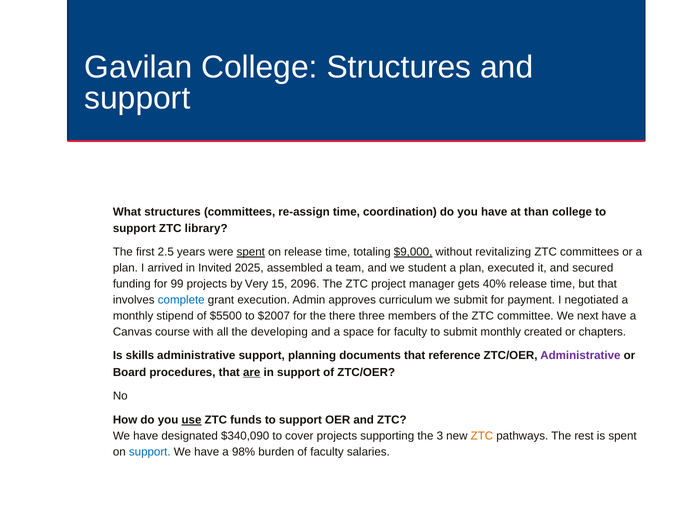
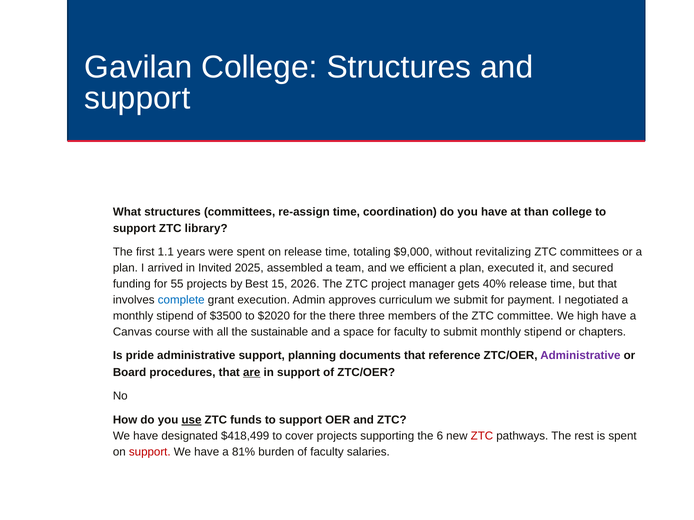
2.5: 2.5 -> 1.1
spent at (251, 252) underline: present -> none
$9,000 underline: present -> none
student: student -> efficient
99: 99 -> 55
Very: Very -> Best
2096: 2096 -> 2026
$5500: $5500 -> $3500
$2007: $2007 -> $2020
next: next -> high
developing: developing -> sustainable
submit monthly created: created -> stipend
skills: skills -> pride
$340,090: $340,090 -> $418,499
3: 3 -> 6
ZTC at (482, 436) colour: orange -> red
support at (150, 452) colour: blue -> red
98%: 98% -> 81%
